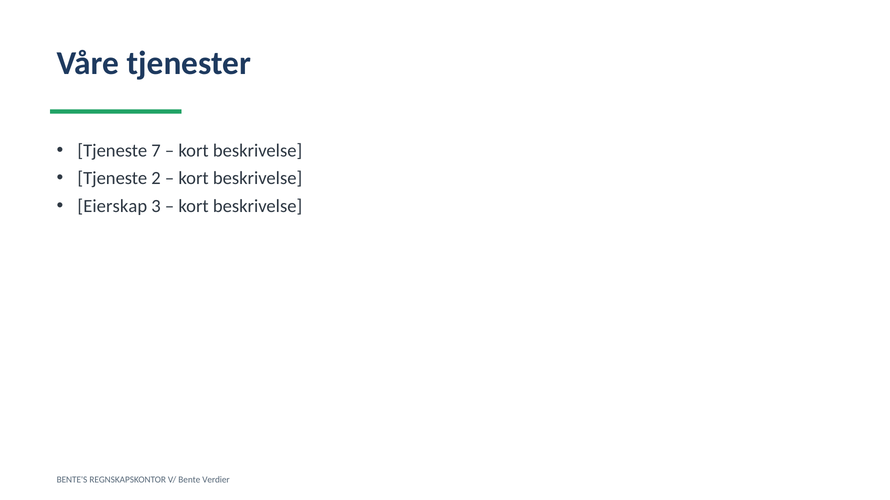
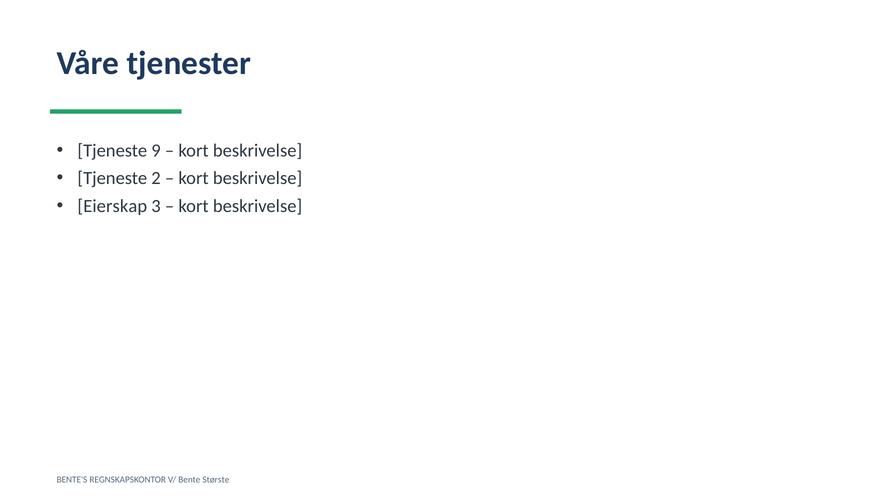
7: 7 -> 9
Verdier: Verdier -> Største
